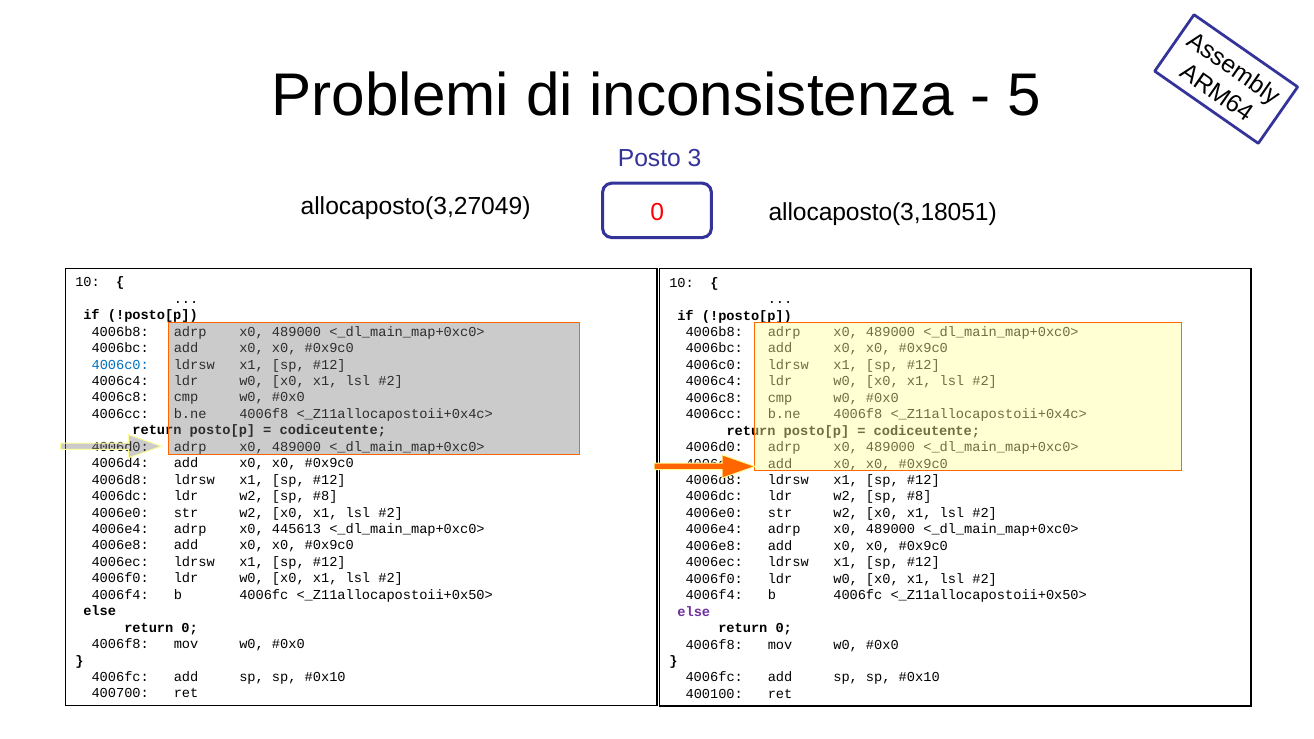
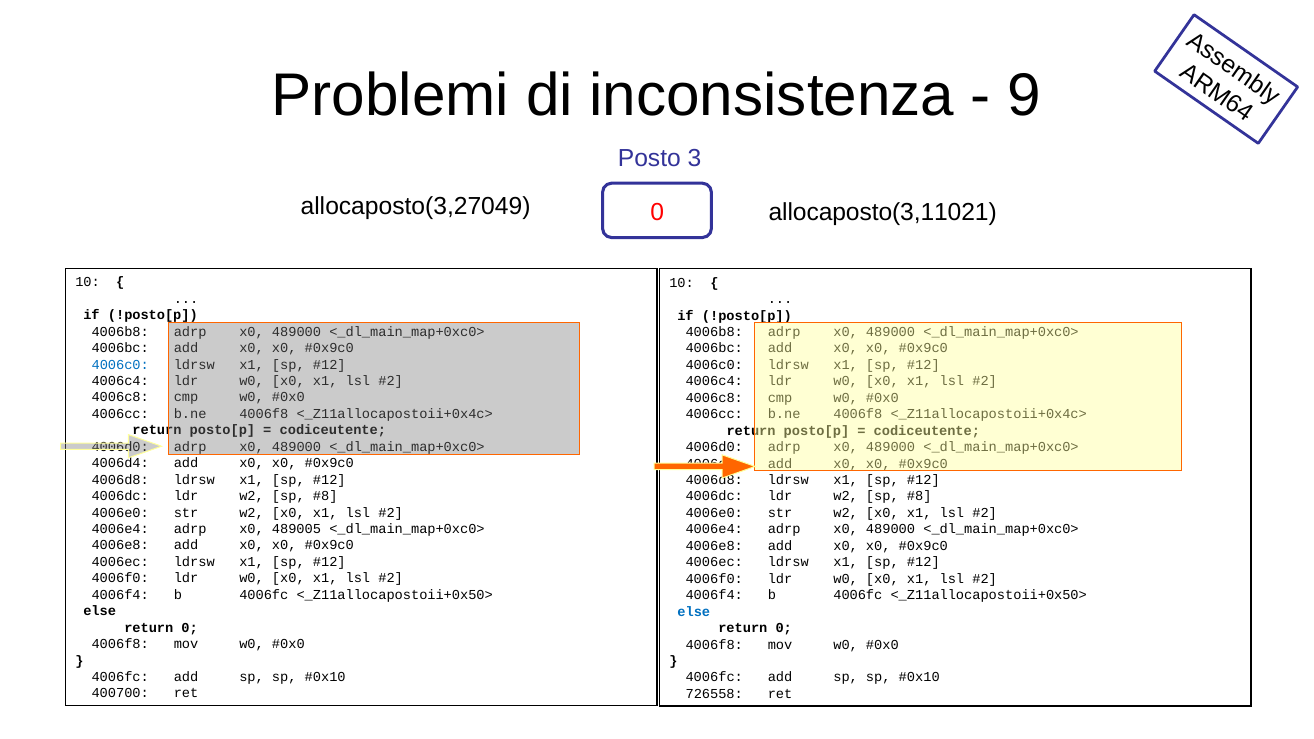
5: 5 -> 9
allocaposto(3,18051: allocaposto(3,18051 -> allocaposto(3,11021
445613: 445613 -> 489005
else at (694, 612) colour: purple -> blue
400100: 400100 -> 726558
